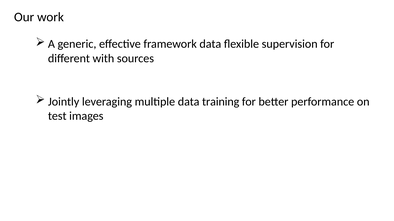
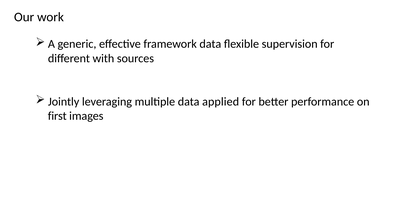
training: training -> applied
test: test -> first
